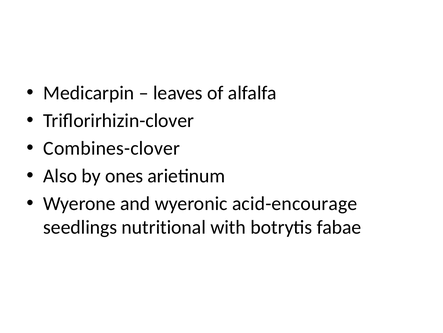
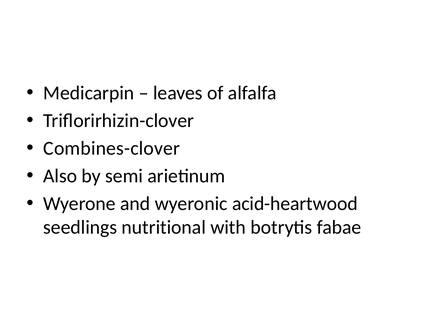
ones: ones -> semi
acid-encourage: acid-encourage -> acid-heartwood
